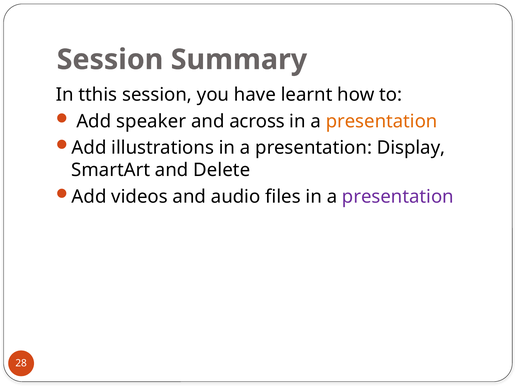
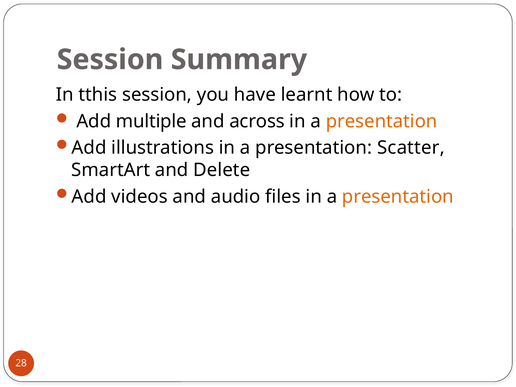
speaker: speaker -> multiple
Display: Display -> Scatter
presentation at (398, 197) colour: purple -> orange
